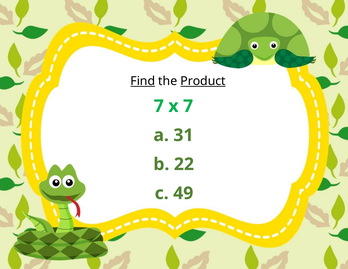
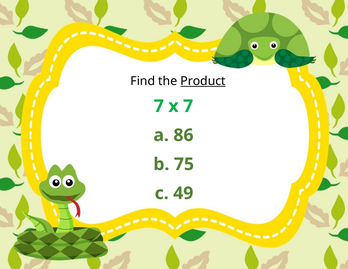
Find underline: present -> none
31: 31 -> 86
22: 22 -> 75
